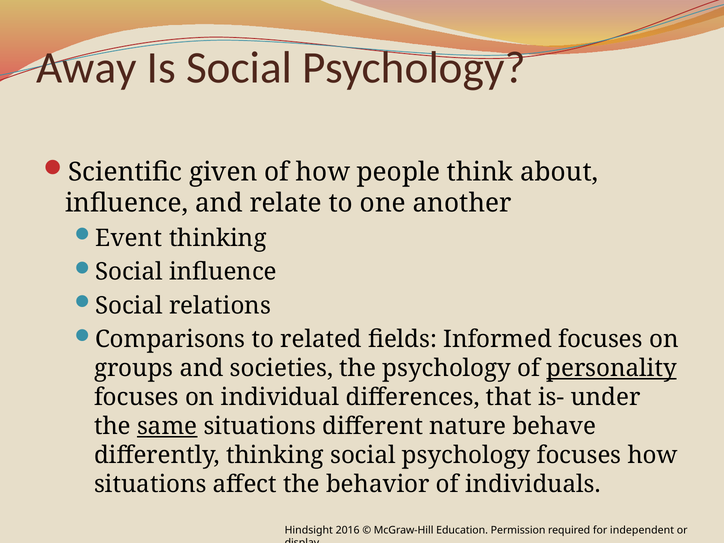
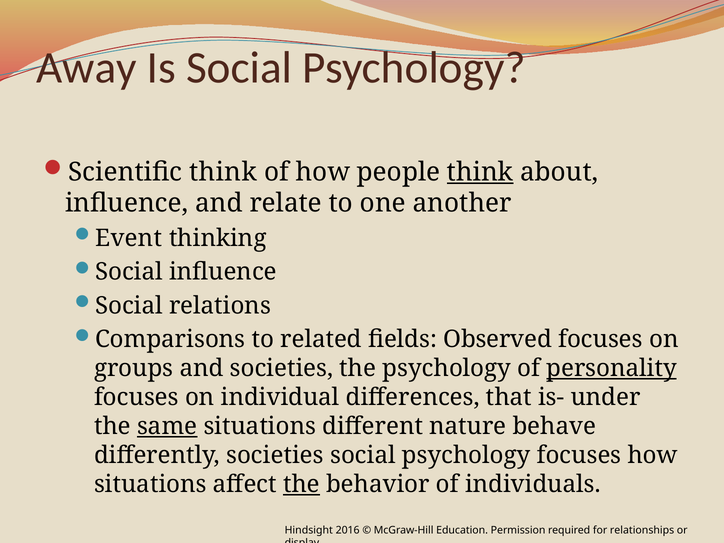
Scientific given: given -> think
think at (480, 172) underline: none -> present
Informed: Informed -> Observed
differently thinking: thinking -> societies
the at (301, 484) underline: none -> present
independent: independent -> relationships
